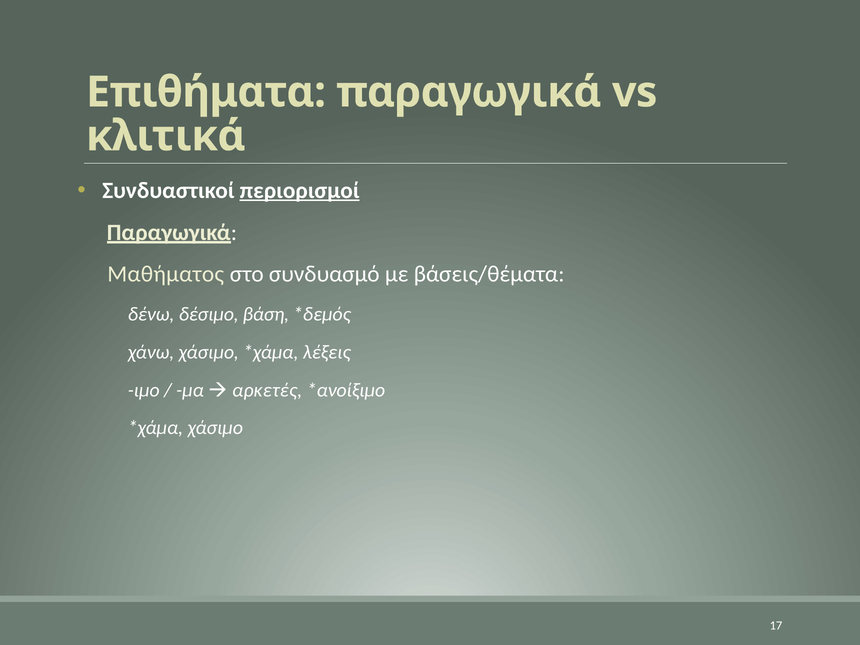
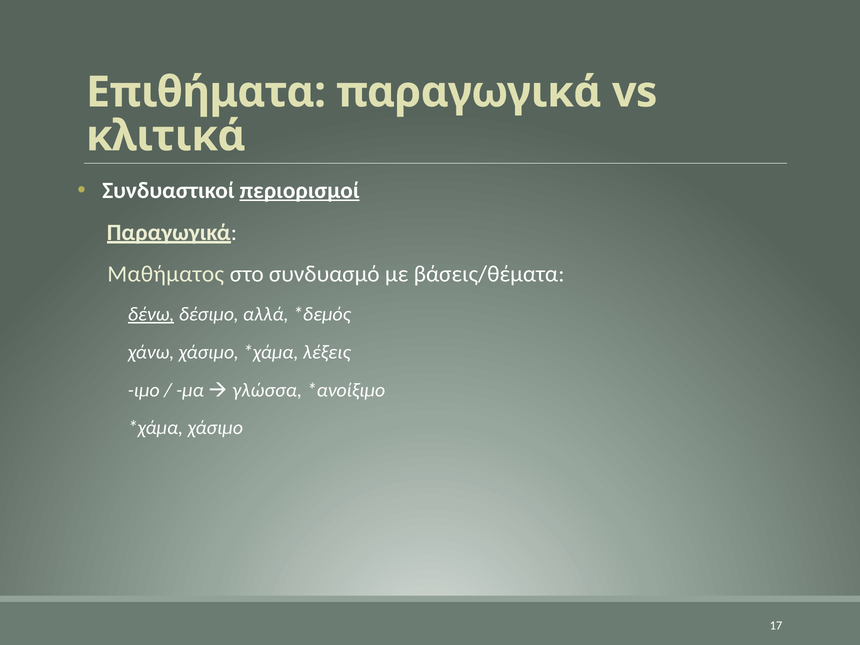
δένω underline: none -> present
βάση: βάση -> αλλά
αρκετές: αρκετές -> γλώσσα
